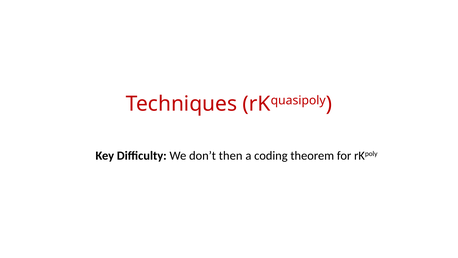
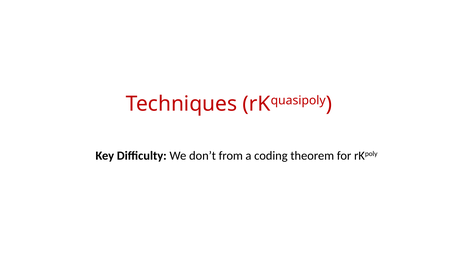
then: then -> from
